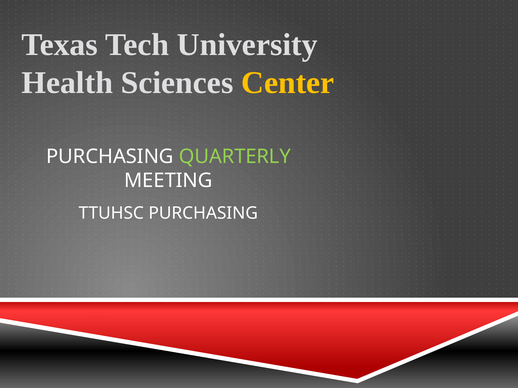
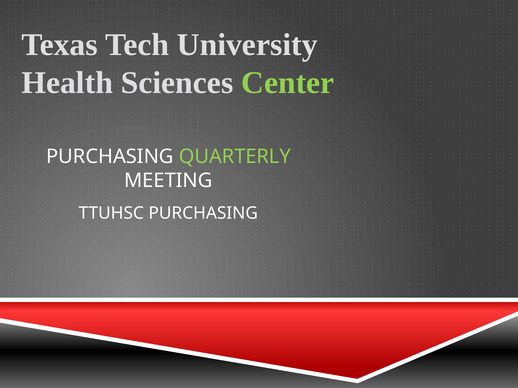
Center colour: yellow -> light green
